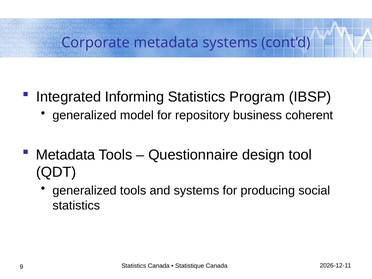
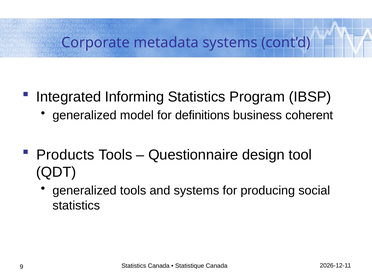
repository: repository -> definitions
Metadata at (66, 155): Metadata -> Products
